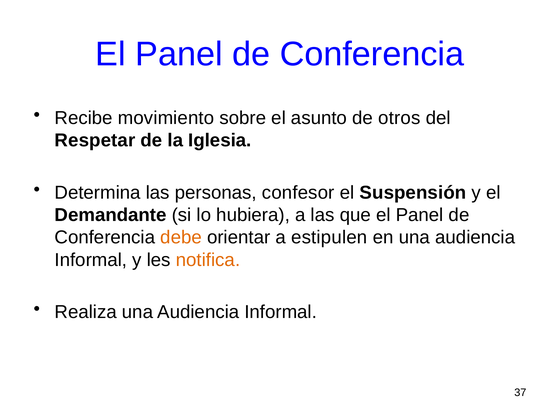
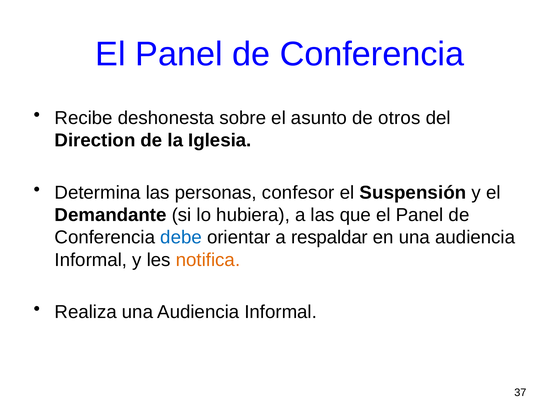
movimiento: movimiento -> deshonesta
Respetar: Respetar -> Direction
debe colour: orange -> blue
estipulen: estipulen -> respaldar
